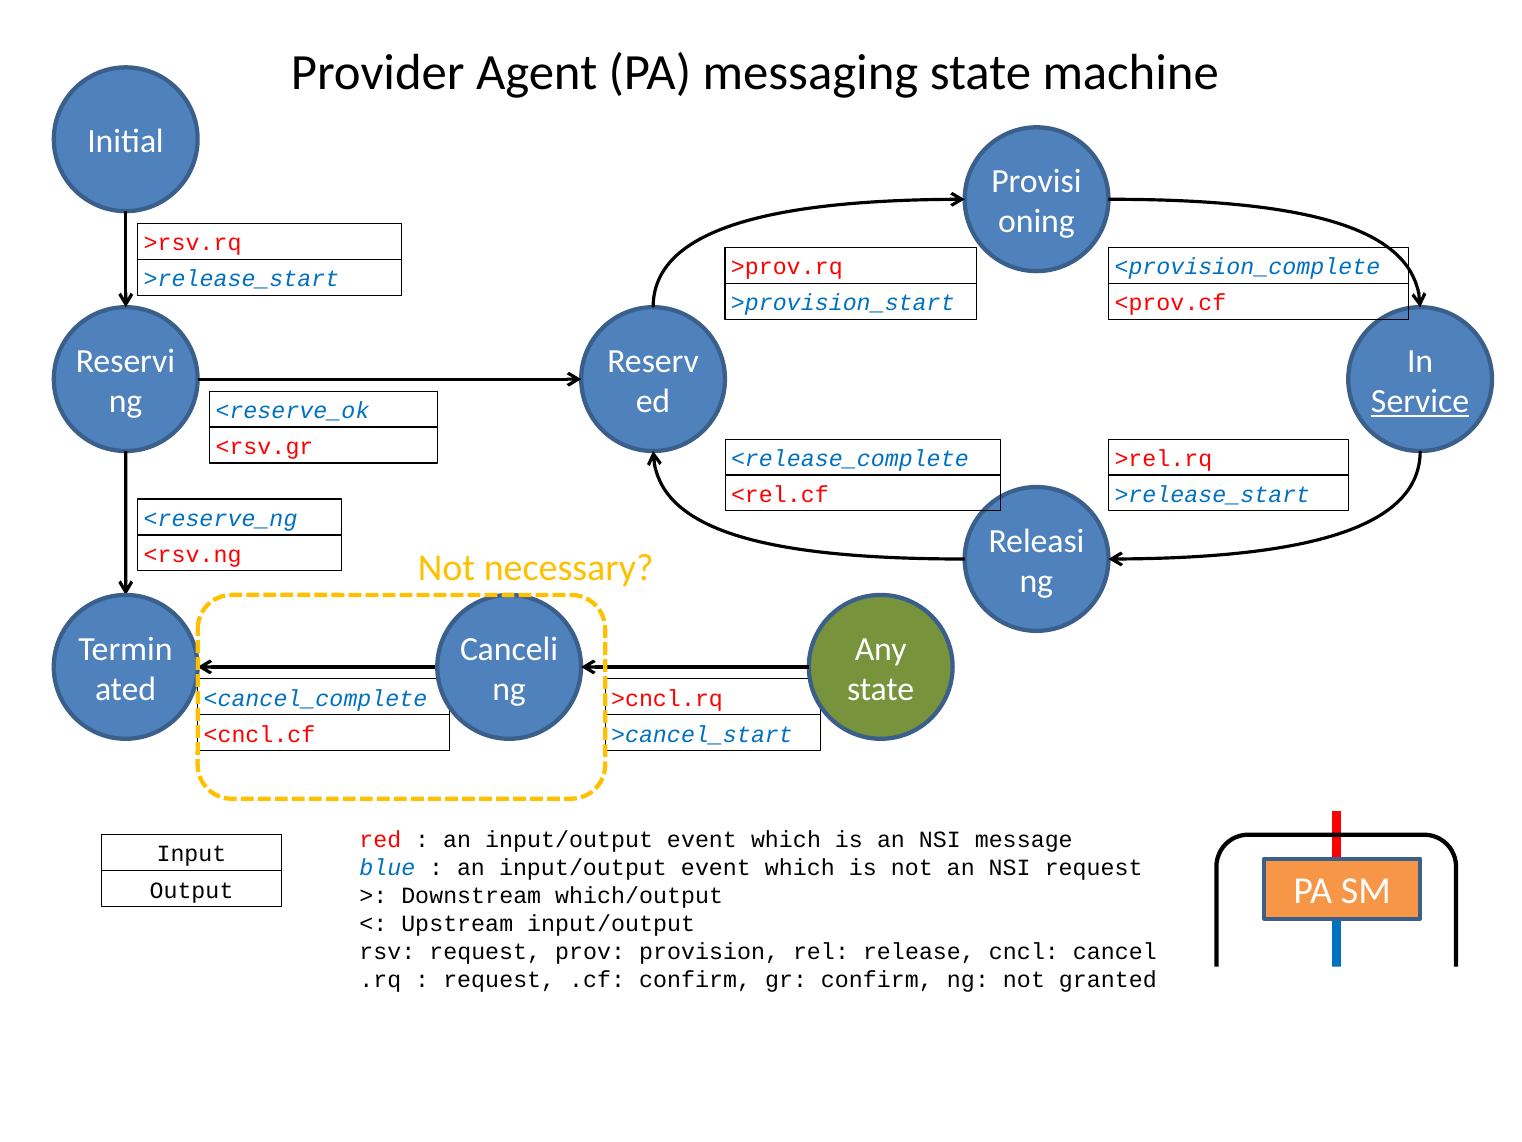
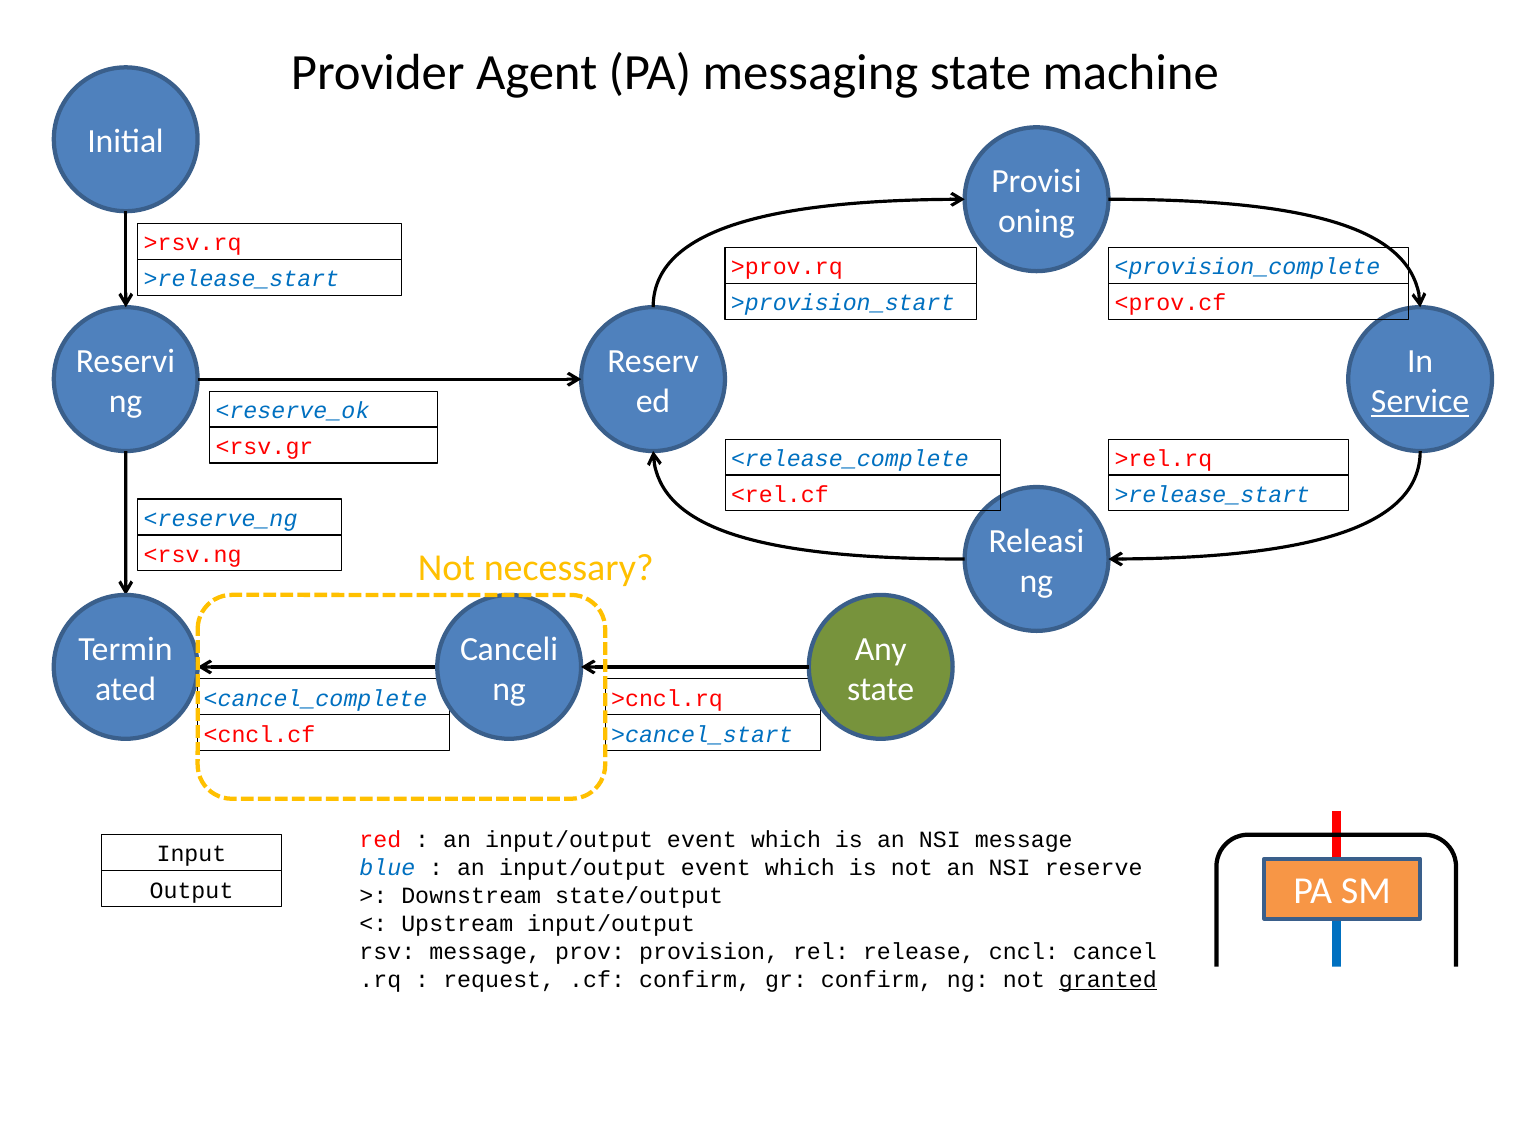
NSI request: request -> reserve
which/output: which/output -> state/output
rsv request: request -> message
granted underline: none -> present
